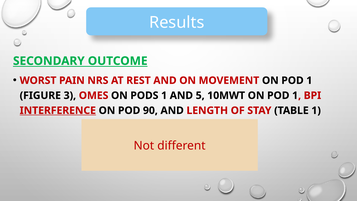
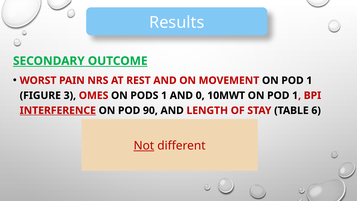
5: 5 -> 0
TABLE 1: 1 -> 6
Not underline: none -> present
